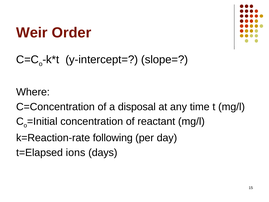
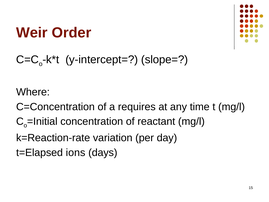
disposal: disposal -> requires
following: following -> variation
